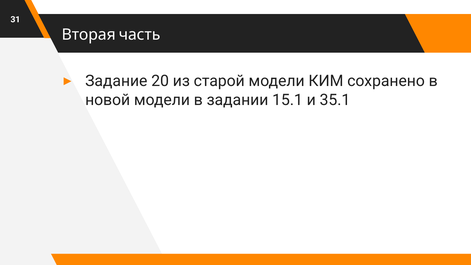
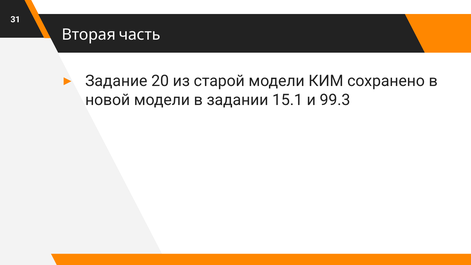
35.1: 35.1 -> 99.3
